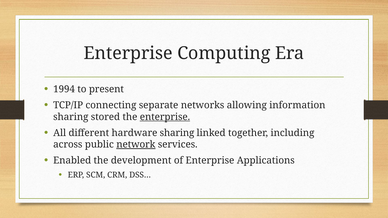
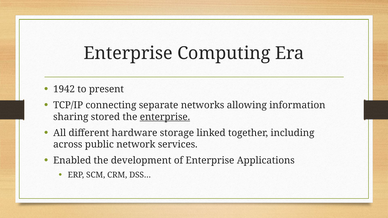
1994: 1994 -> 1942
hardware sharing: sharing -> storage
network underline: present -> none
